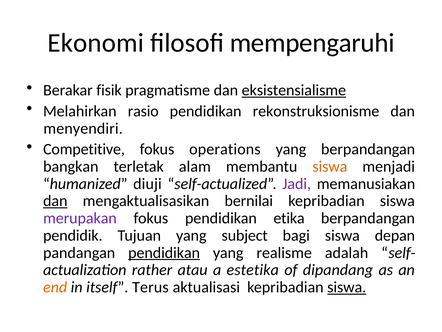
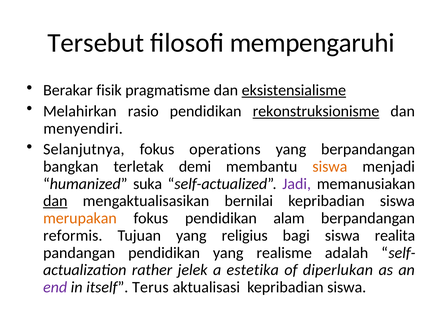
Ekonomi: Ekonomi -> Tersebut
rekonstruksionisme underline: none -> present
Competitive: Competitive -> Selanjutnya
alam: alam -> demi
diuji: diuji -> suka
merupakan colour: purple -> orange
etika: etika -> alam
pendidik: pendidik -> reformis
subject: subject -> religius
depan: depan -> realita
pendidikan at (164, 252) underline: present -> none
atau: atau -> jelek
dipandang: dipandang -> diperlukan
end colour: orange -> purple
siswa at (347, 287) underline: present -> none
